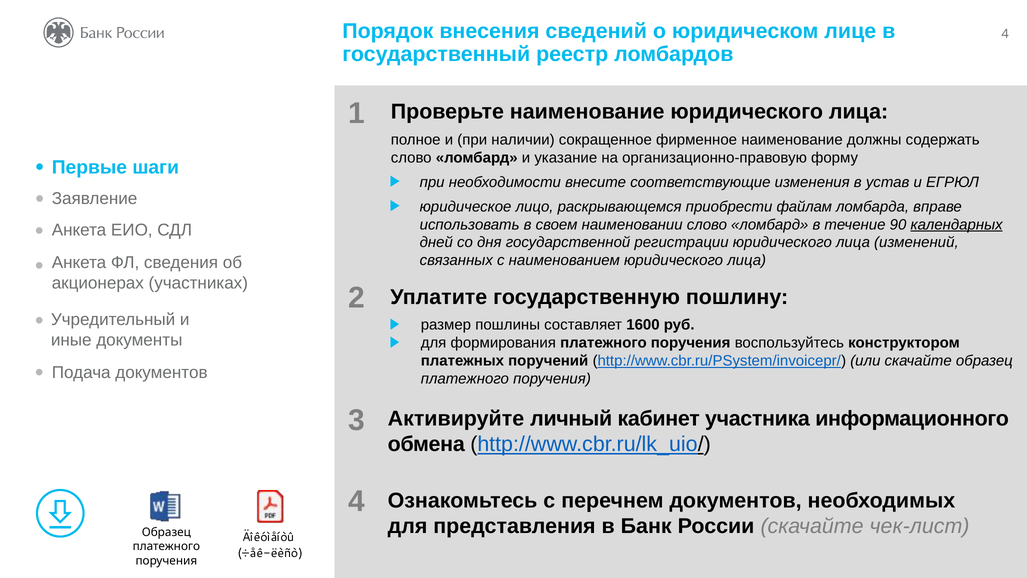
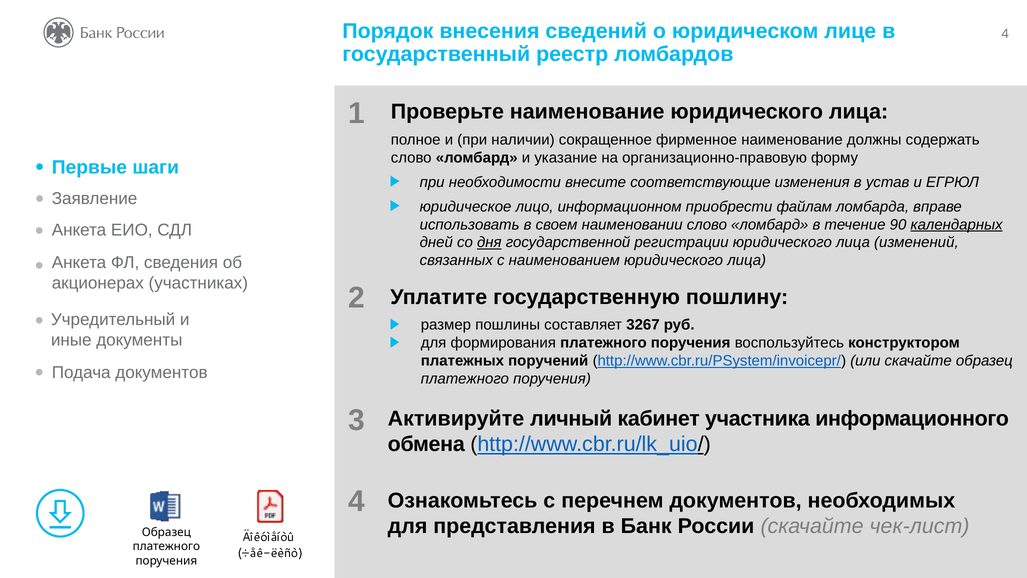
раскрывающемся: раскрывающемся -> информационном
дня underline: none -> present
1600: 1600 -> 3267
